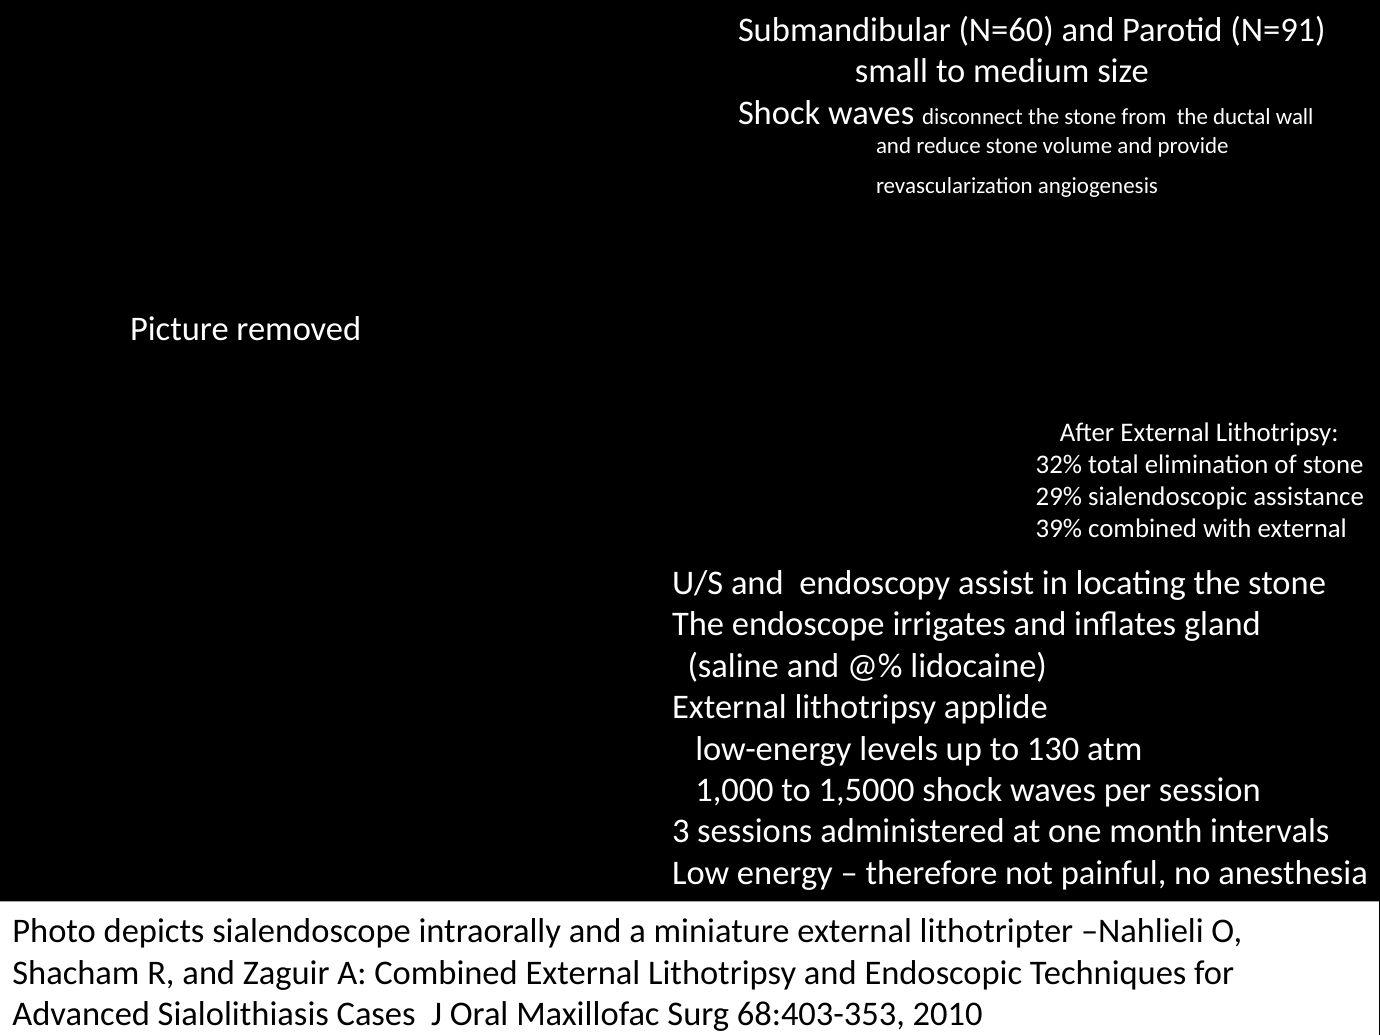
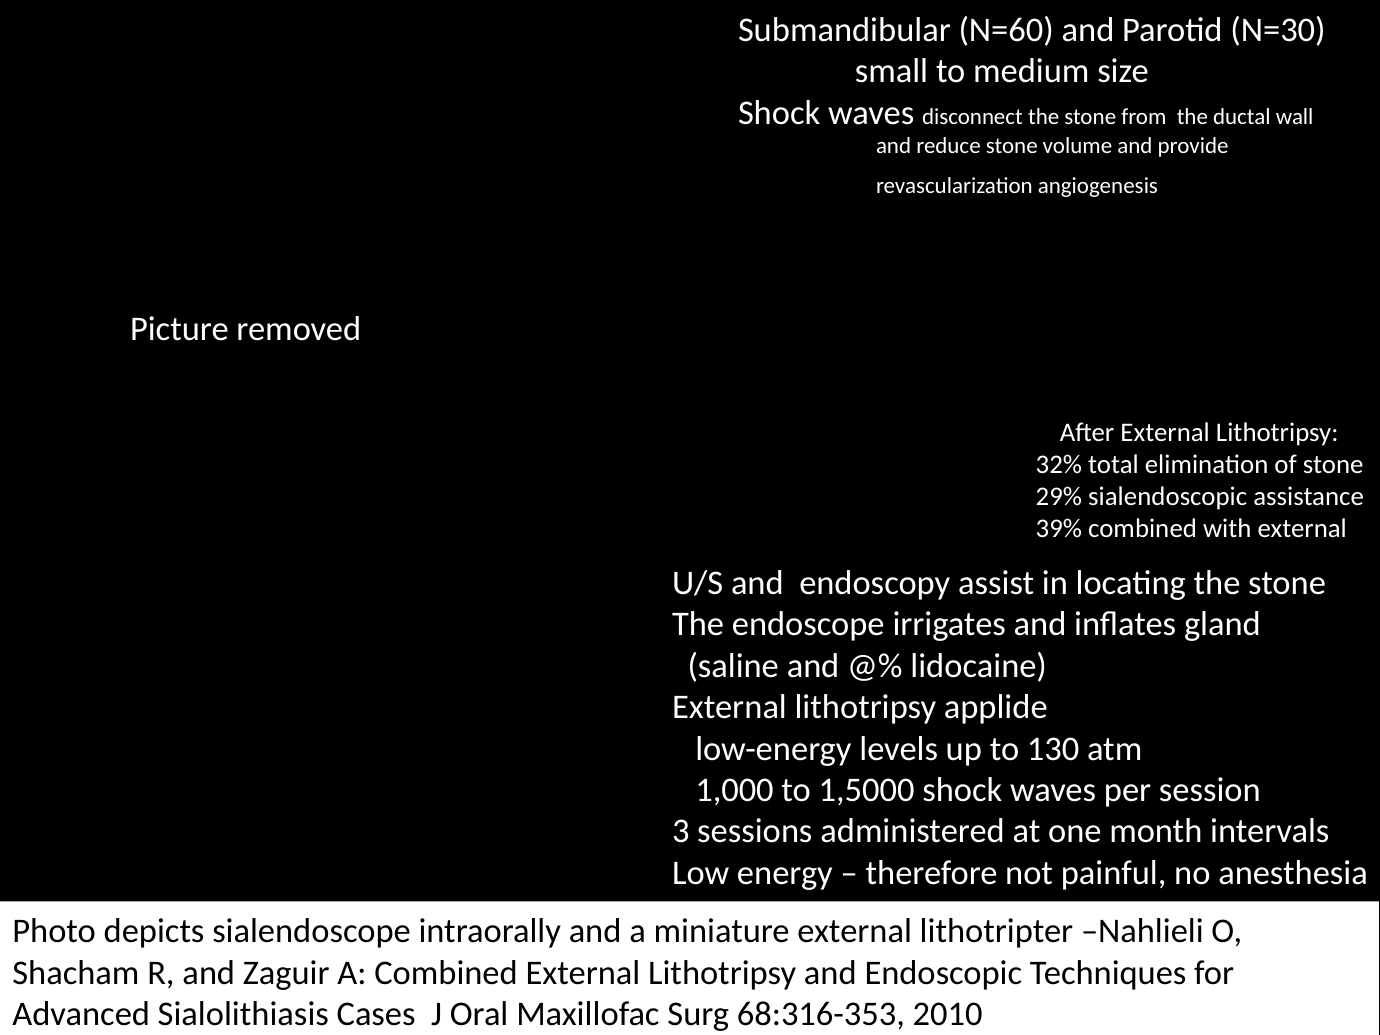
N=91: N=91 -> N=30
68:403-353: 68:403-353 -> 68:316-353
